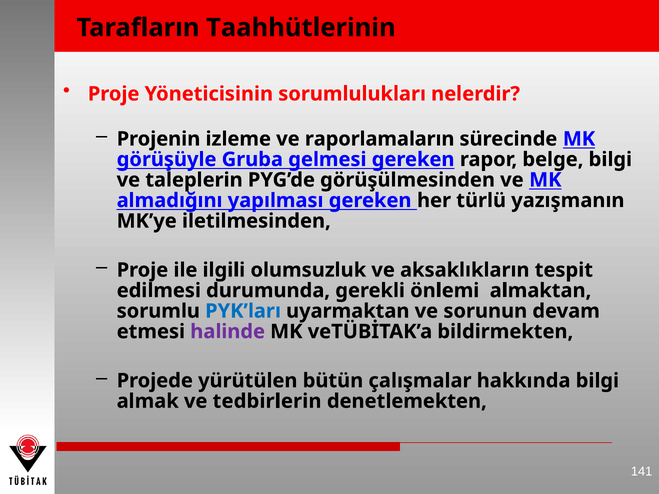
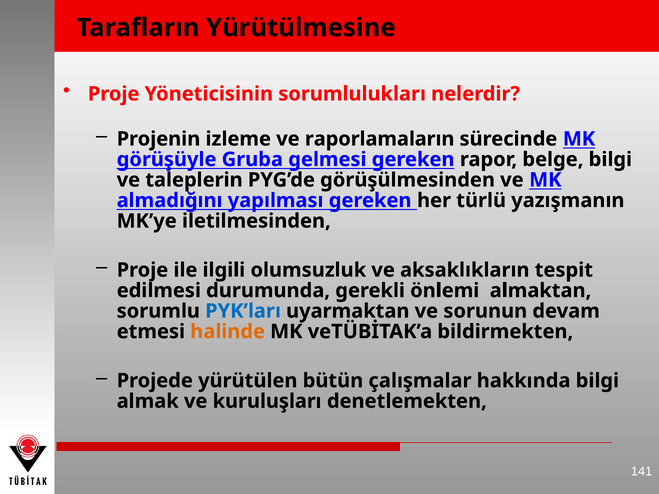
Taahhütlerinin: Taahhütlerinin -> Yürütülmesine
halinde colour: purple -> orange
tedbirlerin: tedbirlerin -> kuruluşları
